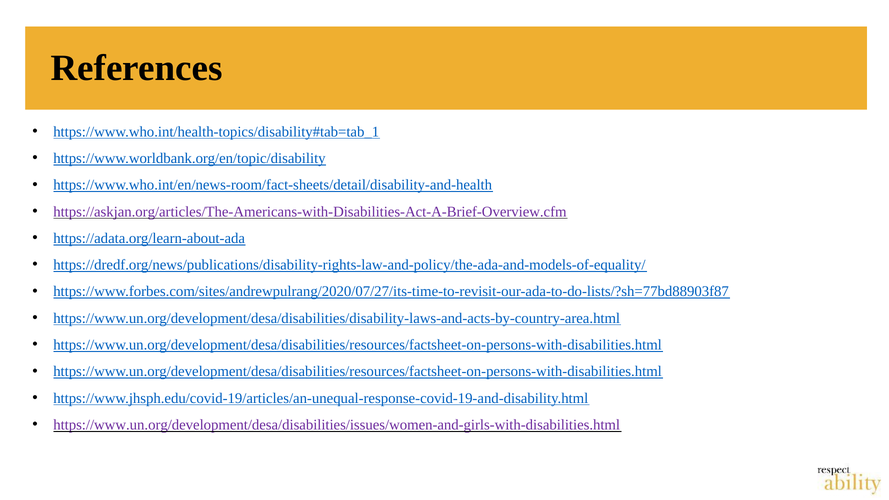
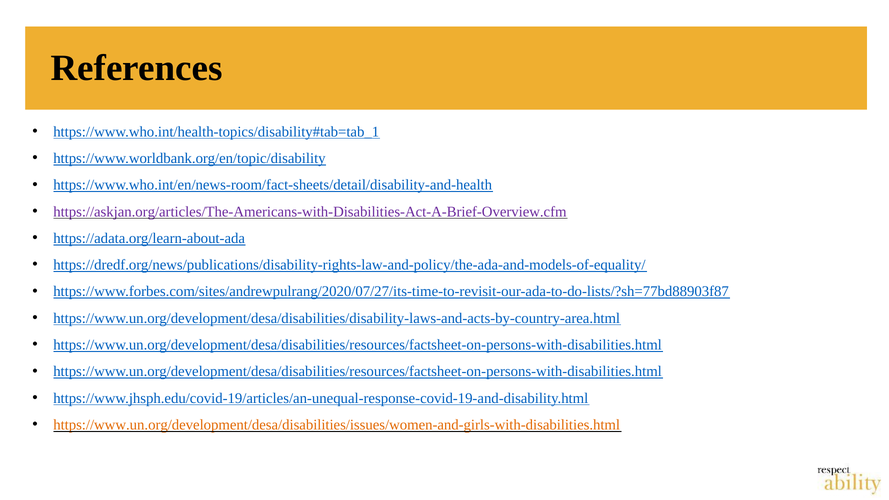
https://www.un.org/development/desa/disabilities/issues/women-and-girls-with-disabilities.html colour: purple -> orange
